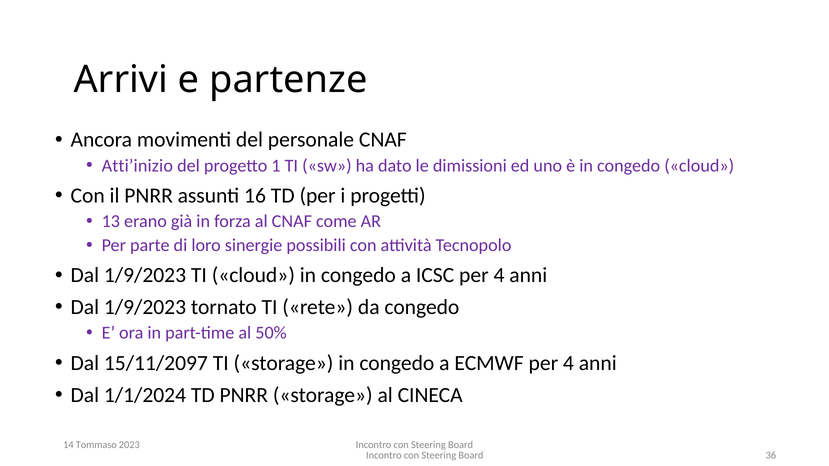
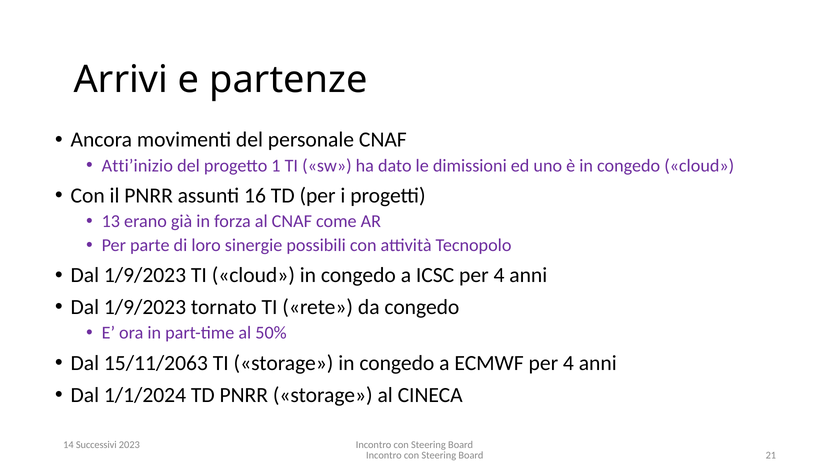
15/11/2097: 15/11/2097 -> 15/11/2063
Tommaso: Tommaso -> Successivi
36: 36 -> 21
